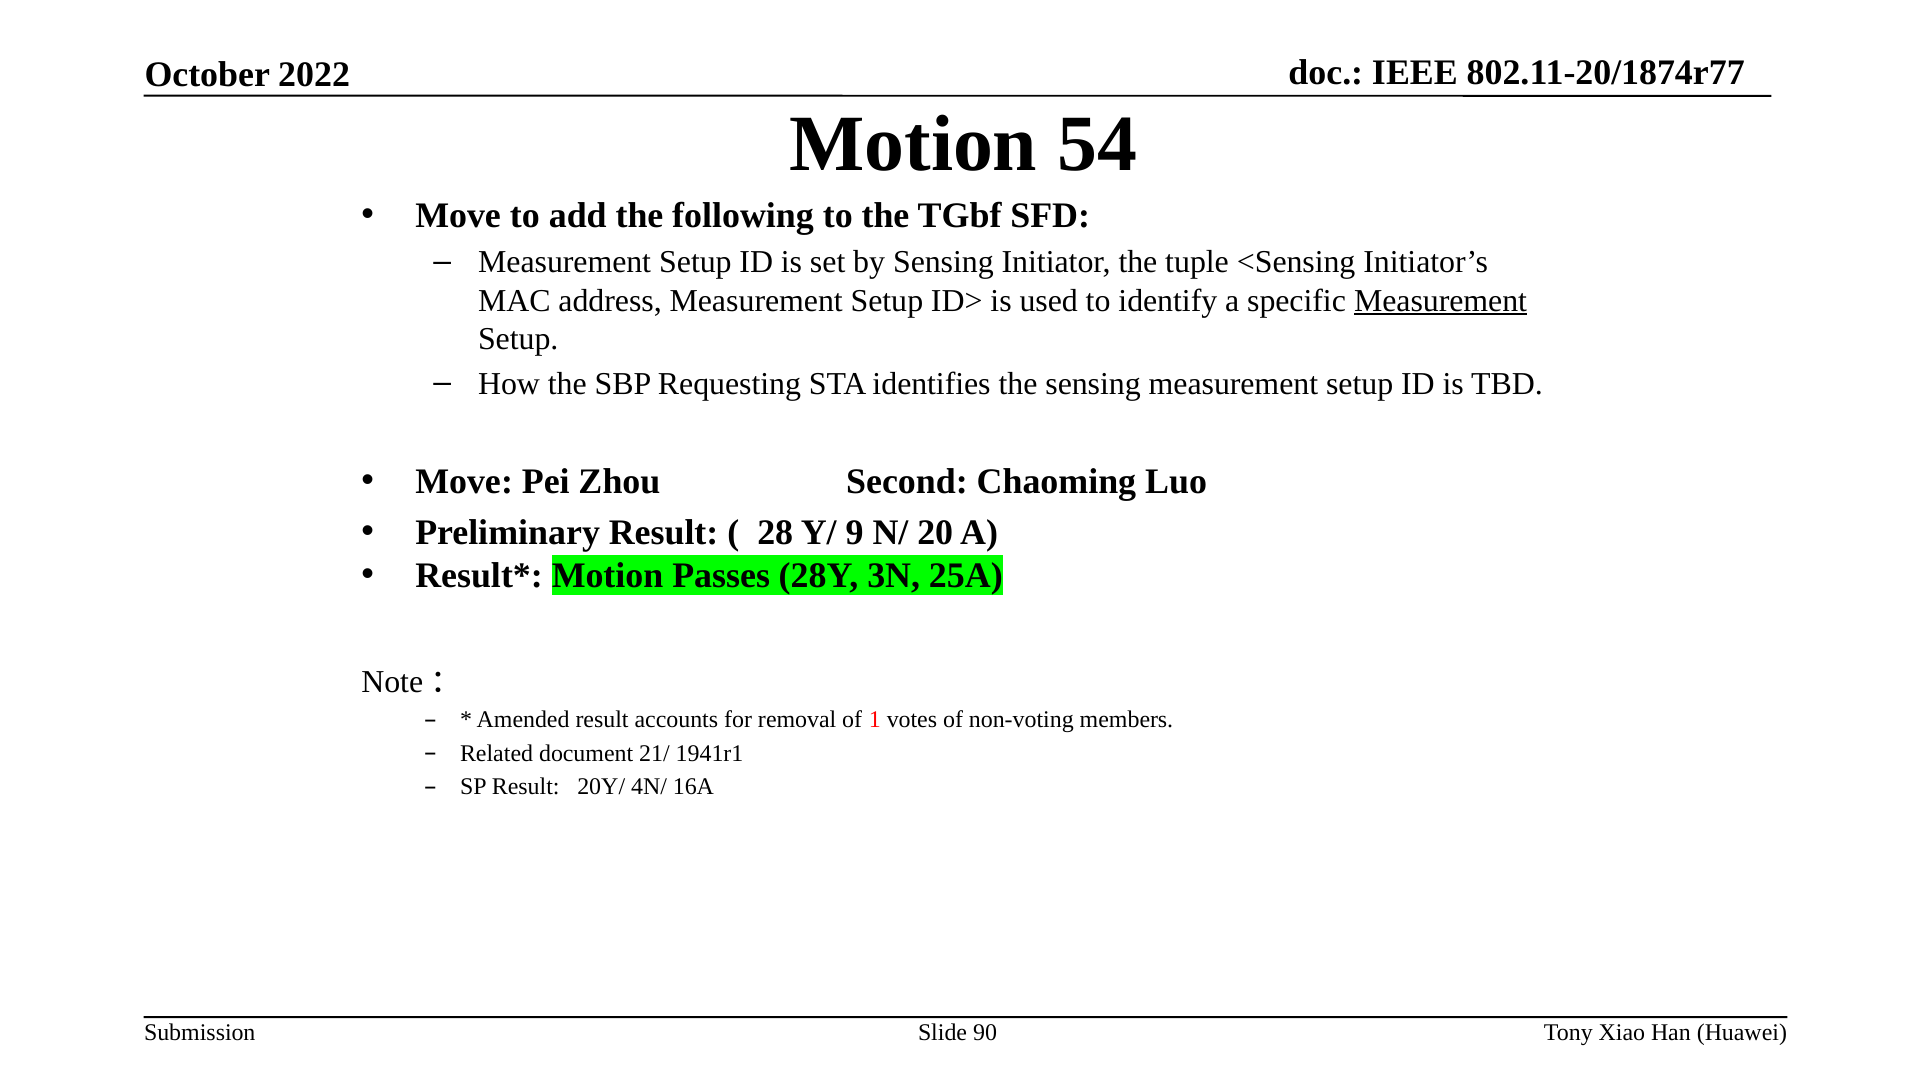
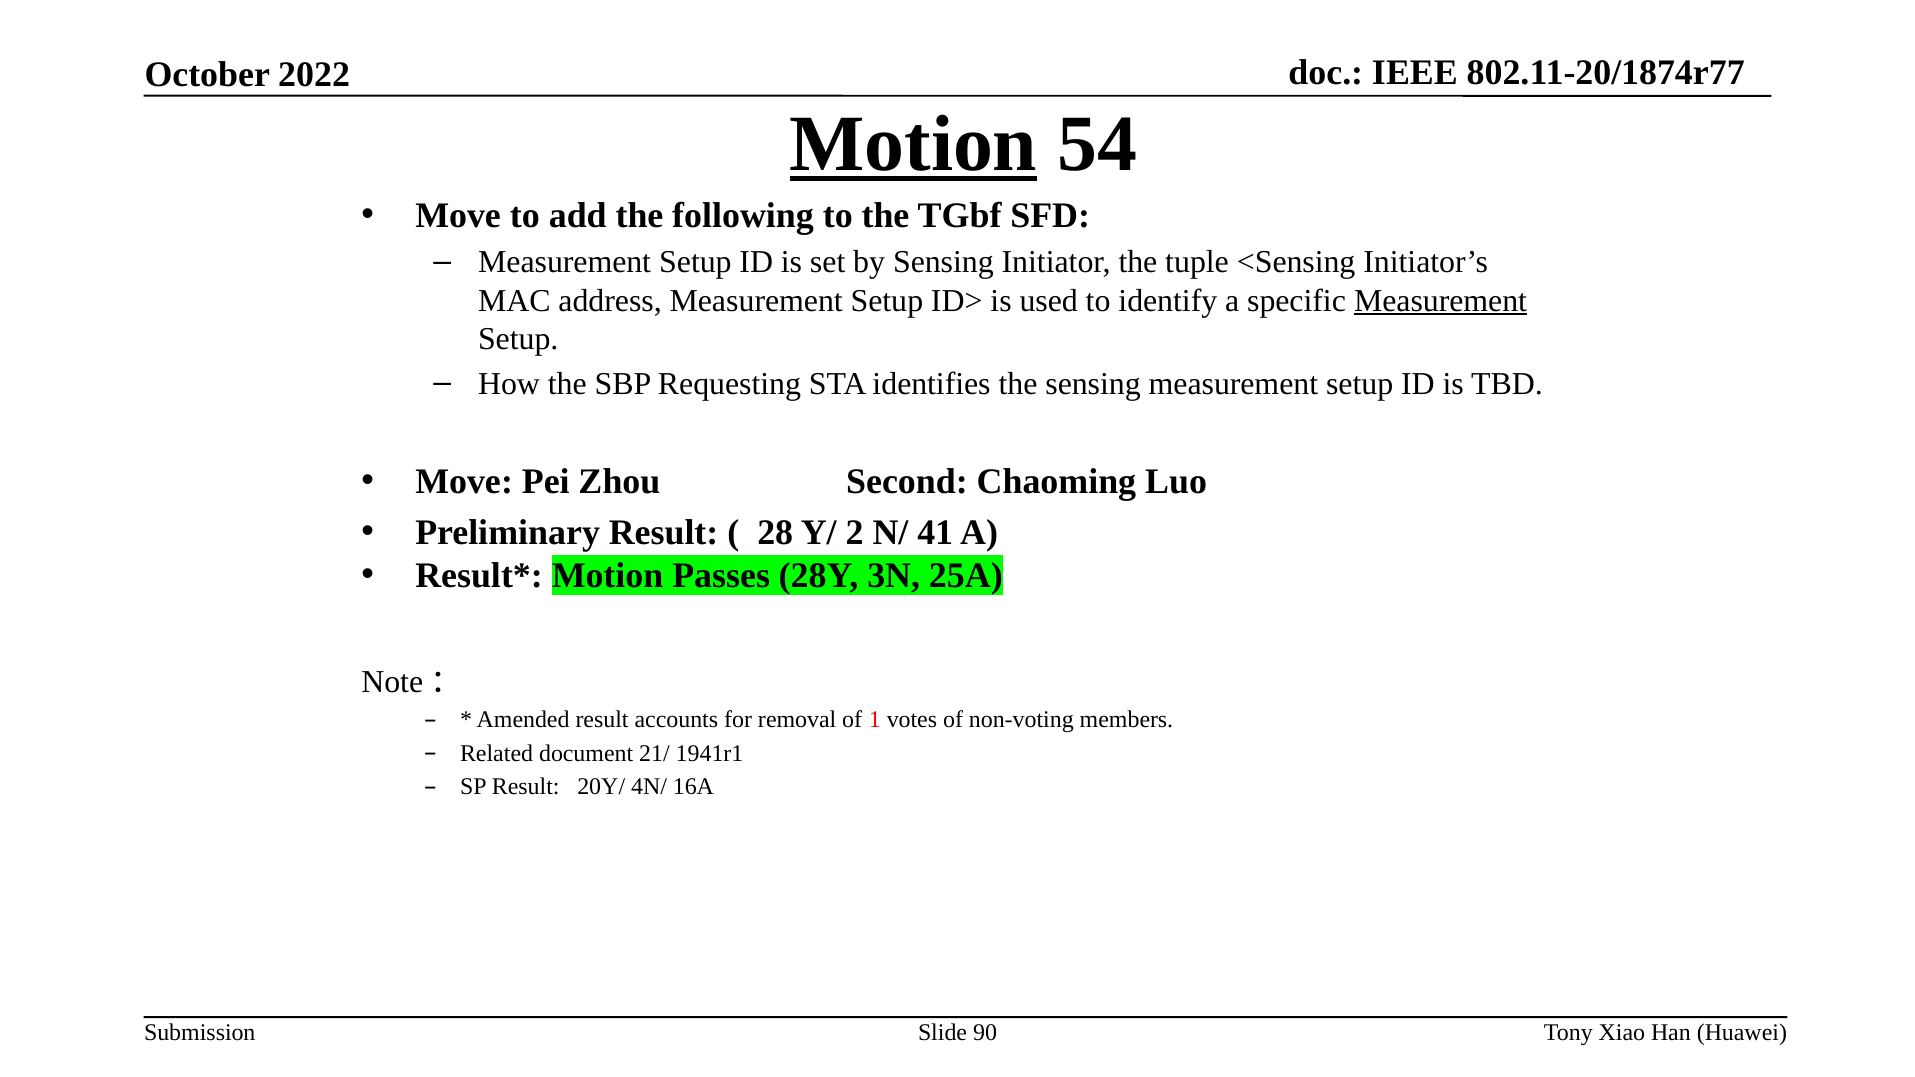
Motion at (913, 144) underline: none -> present
9: 9 -> 2
20: 20 -> 41
